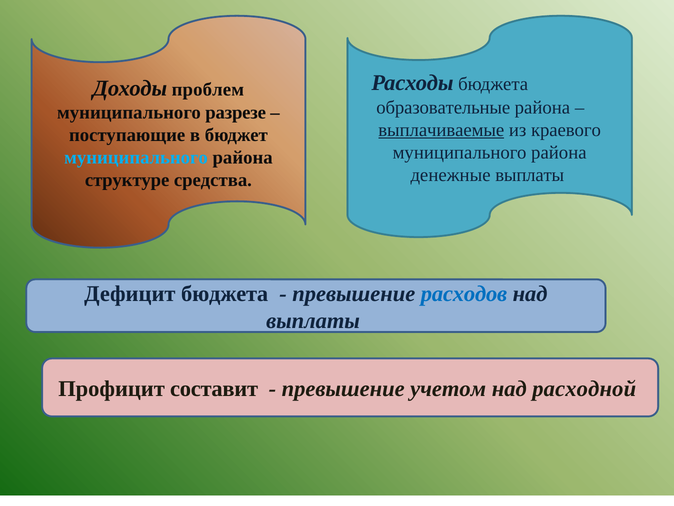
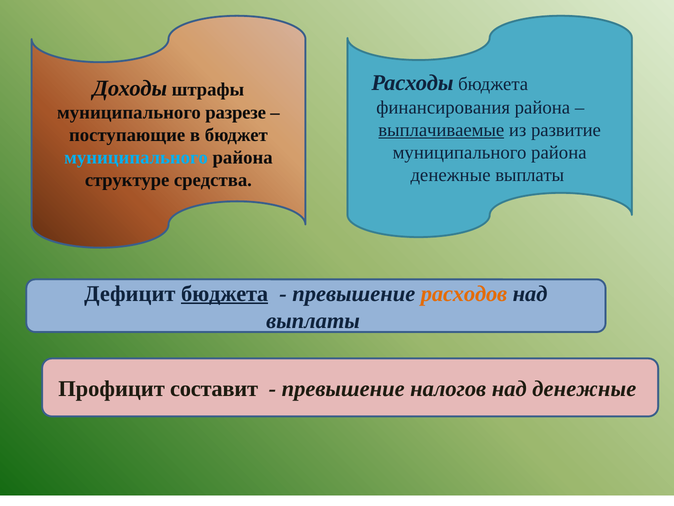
проблем: проблем -> штрафы
образовательные: образовательные -> финансирования
краевого: краевого -> развитие
бюджета at (225, 293) underline: none -> present
расходов colour: blue -> orange
учетом: учетом -> налогов
над расходной: расходной -> денежные
